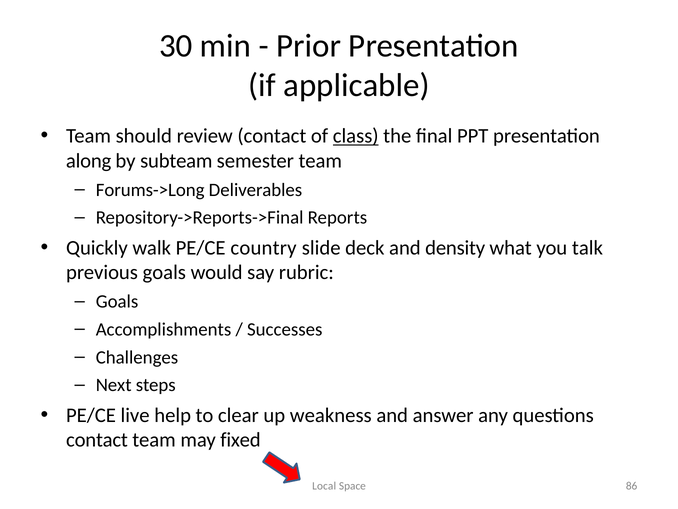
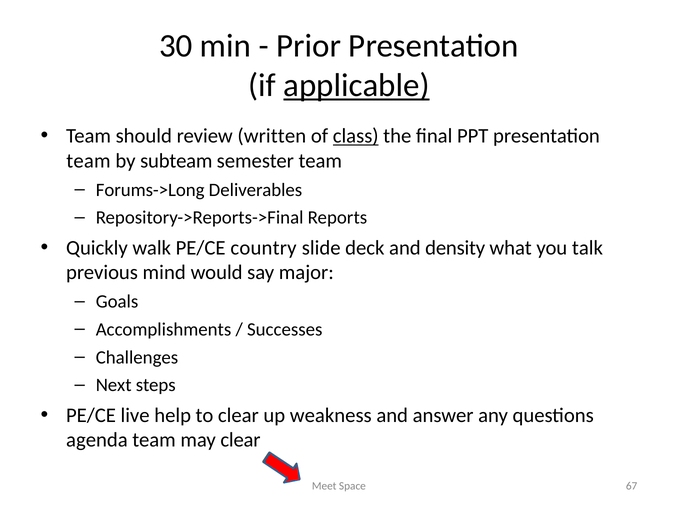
applicable underline: none -> present
review contact: contact -> written
along at (89, 161): along -> team
previous goals: goals -> mind
rubric: rubric -> major
contact at (97, 440): contact -> agenda
may fixed: fixed -> clear
Local: Local -> Meet
86: 86 -> 67
